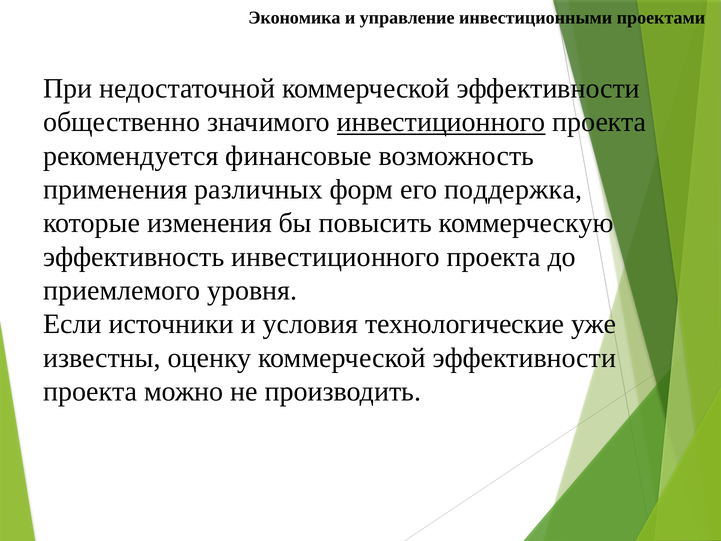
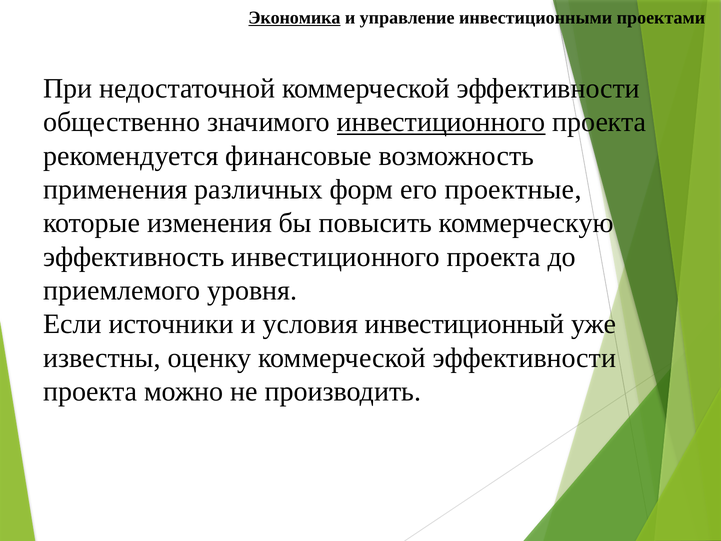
Экономика underline: none -> present
поддержка: поддержка -> проектные
технологические: технологические -> инвестиционный
